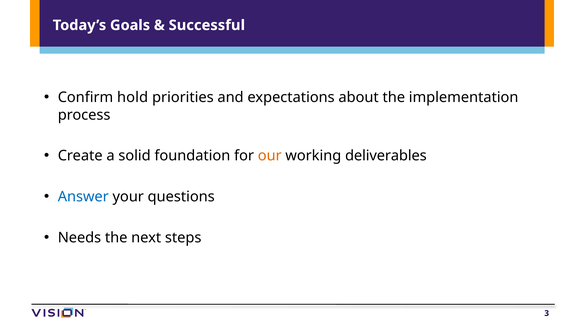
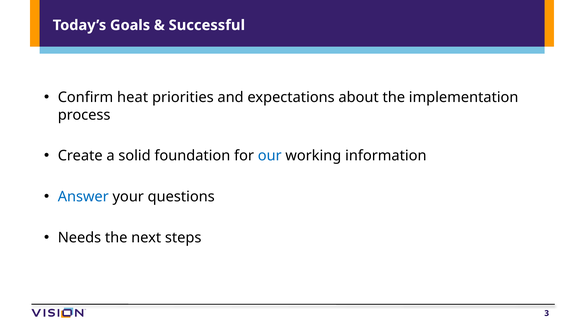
hold: hold -> heat
our colour: orange -> blue
deliverables: deliverables -> information
